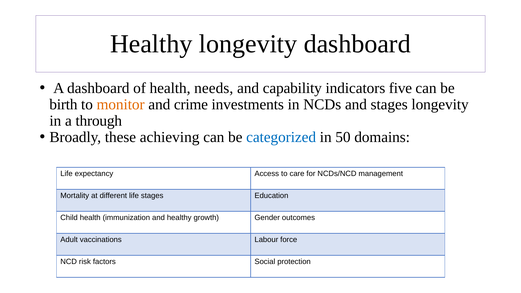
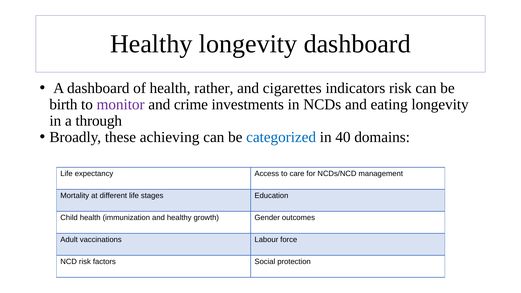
needs: needs -> rather
capability: capability -> cigarettes
indicators five: five -> risk
monitor colour: orange -> purple
and stages: stages -> eating
50: 50 -> 40
